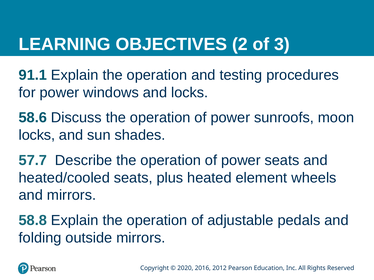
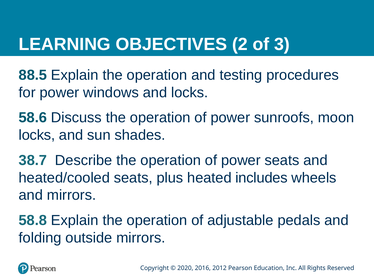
91.1: 91.1 -> 88.5
57.7: 57.7 -> 38.7
element: element -> includes
